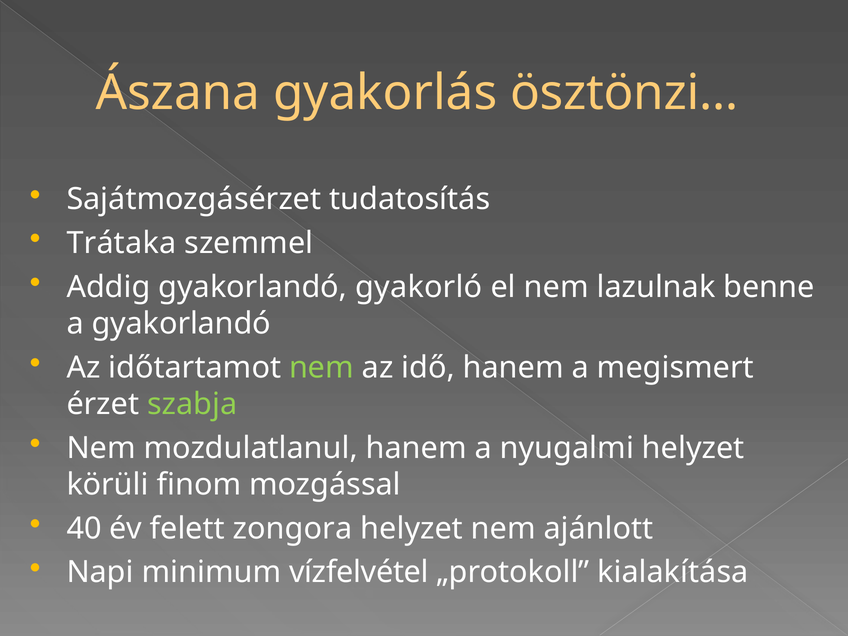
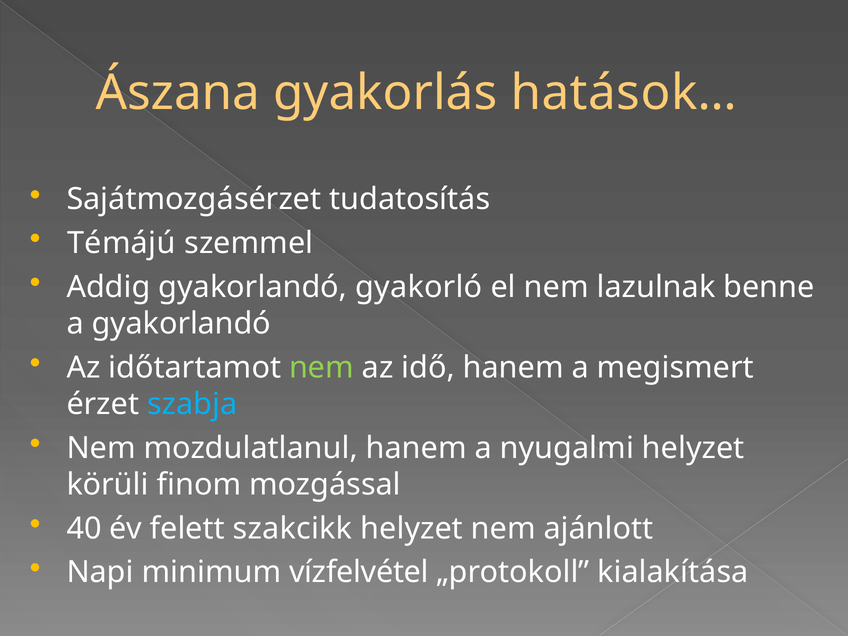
ösztönzi…: ösztönzi… -> hatások…
Trátaka: Trátaka -> Témájú
szabja colour: light green -> light blue
zongora: zongora -> szakcikk
